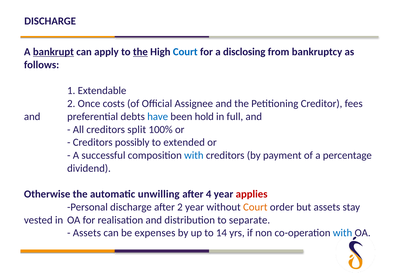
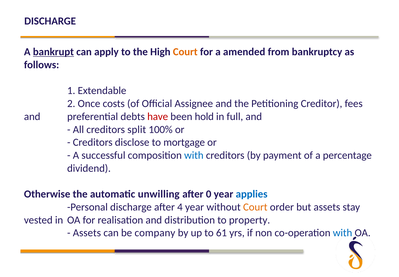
the at (140, 52) underline: present -> none
Court at (185, 52) colour: blue -> orange
disclosing: disclosing -> amended
have colour: blue -> red
possibly: possibly -> disclose
extended: extended -> mortgage
4: 4 -> 0
applies colour: red -> blue
after 2: 2 -> 4
separate: separate -> property
expenses: expenses -> company
14: 14 -> 61
